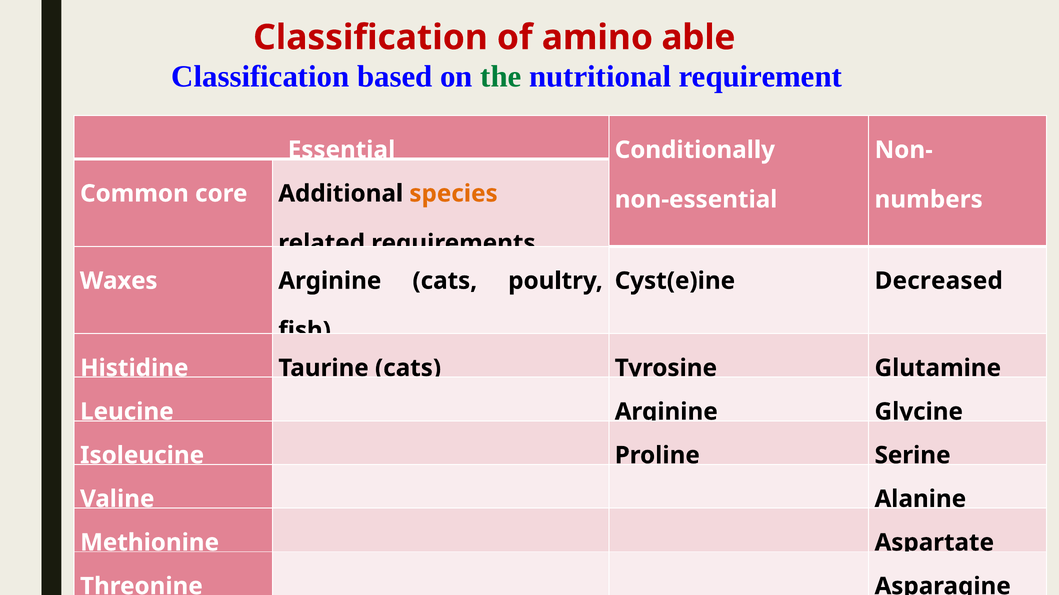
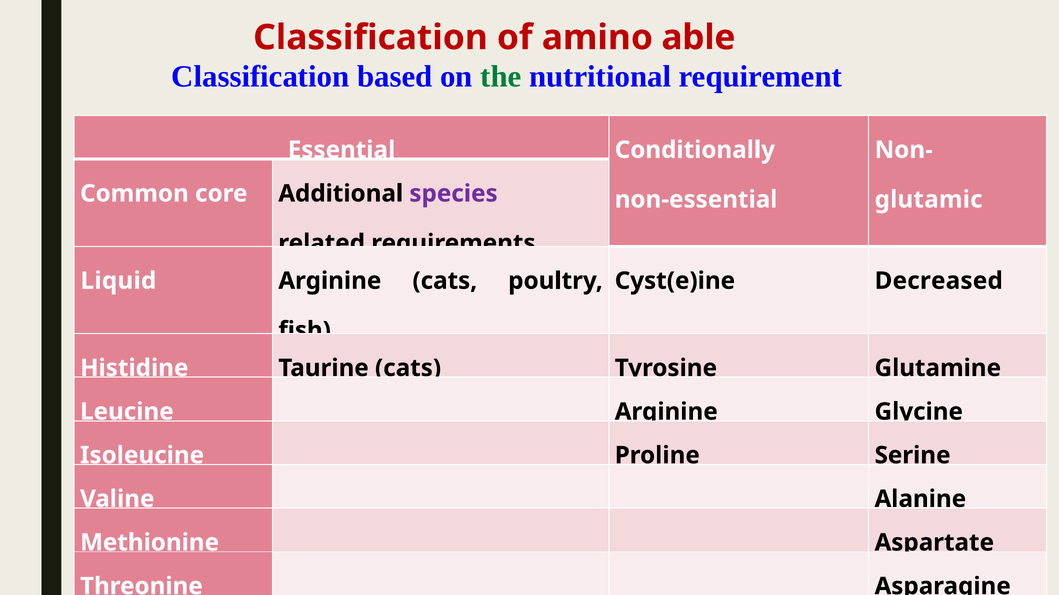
species colour: orange -> purple
numbers: numbers -> glutamic
Waxes: Waxes -> Liquid
